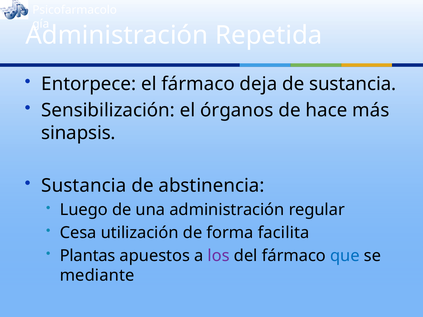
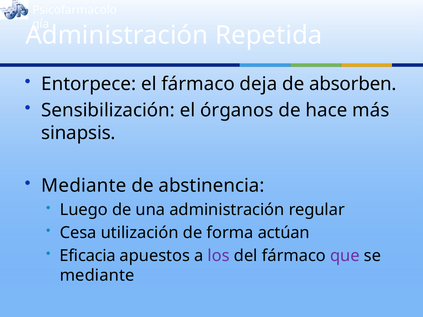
de sustancia: sustancia -> absorben
Sustancia at (84, 186): Sustancia -> Mediante
facilita: facilita -> actúan
Plantas: Plantas -> Eficacia
que colour: blue -> purple
